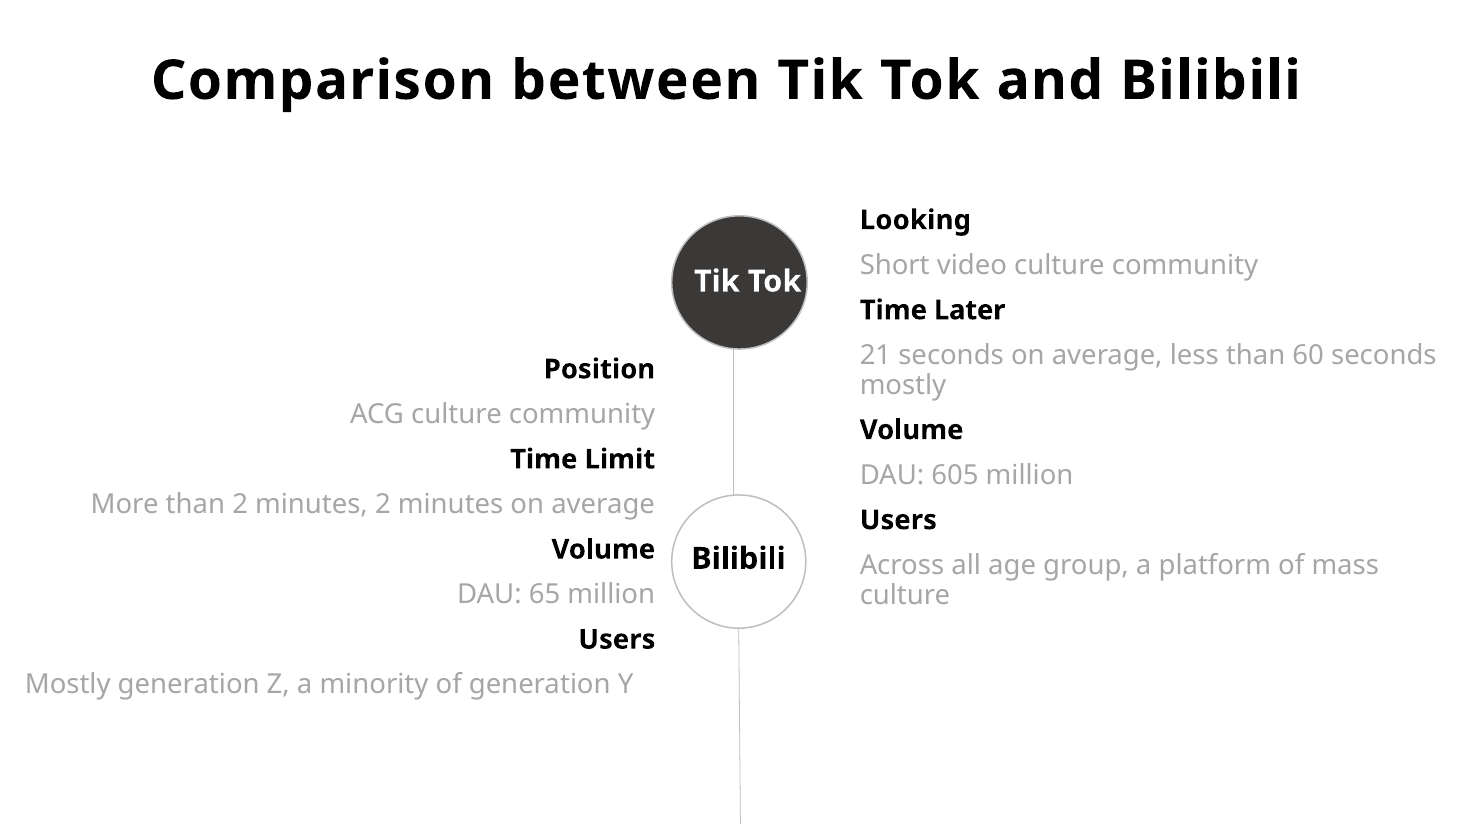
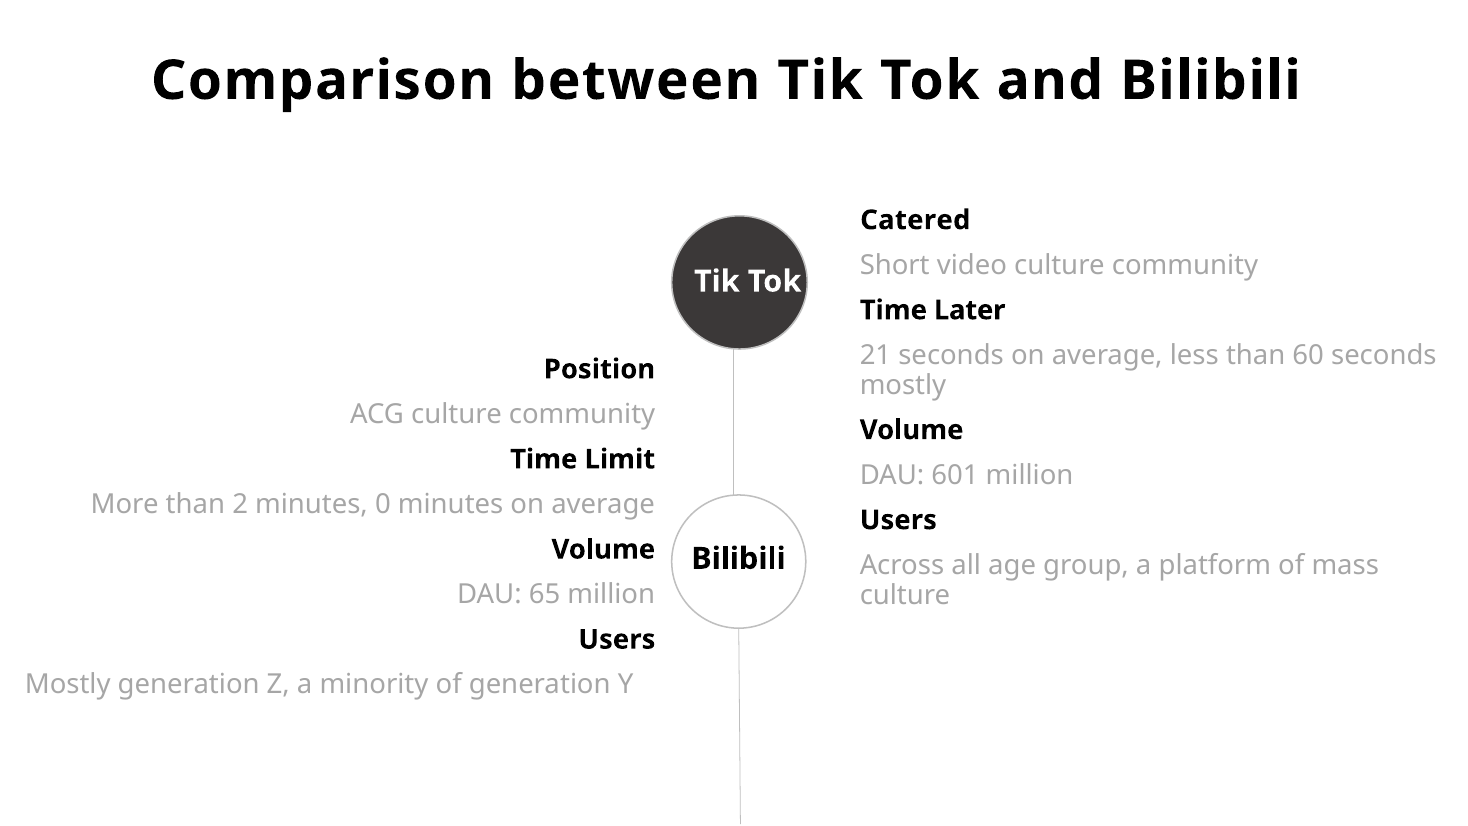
Looking: Looking -> Catered
605: 605 -> 601
minutes 2: 2 -> 0
